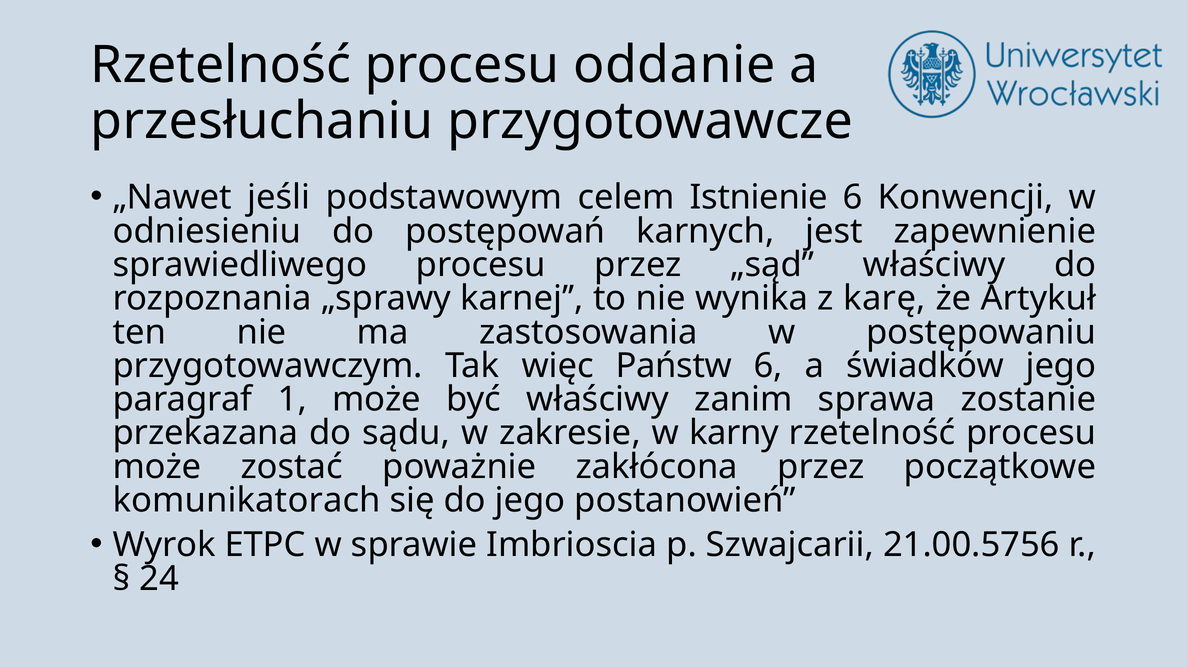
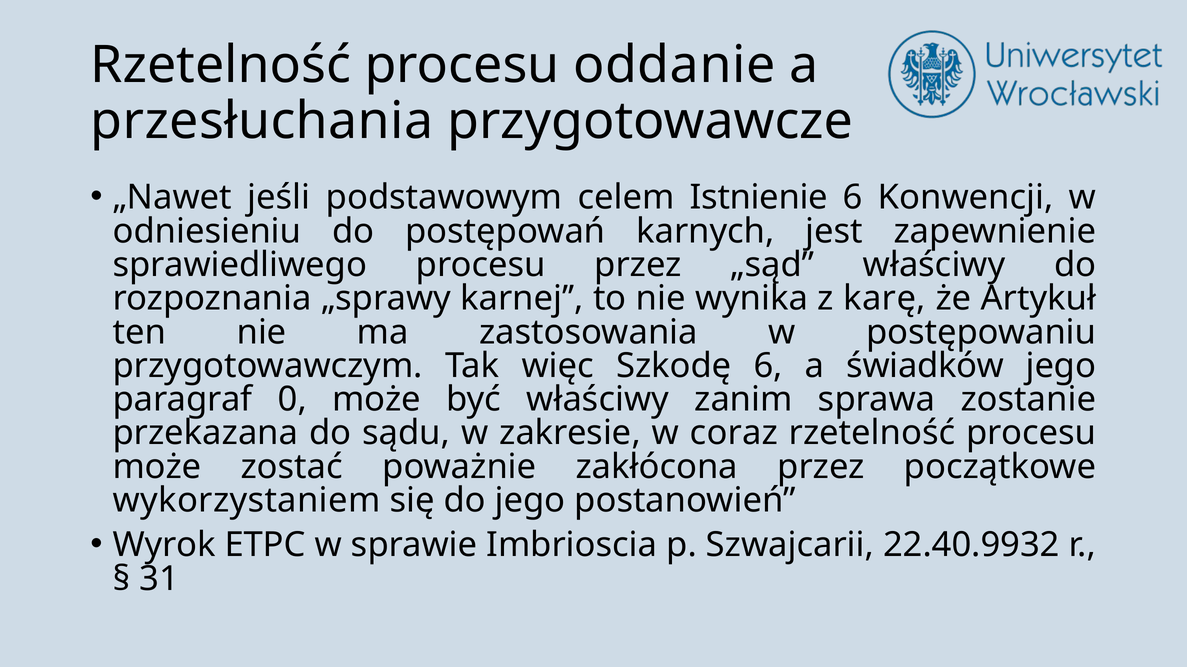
przesłuchaniu: przesłuchaniu -> przesłuchania
Państw: Państw -> Szkodę
1: 1 -> 0
karny: karny -> coraz
komunikatorach: komunikatorach -> wykorzystaniem
21.00.5756: 21.00.5756 -> 22.40.9932
24: 24 -> 31
